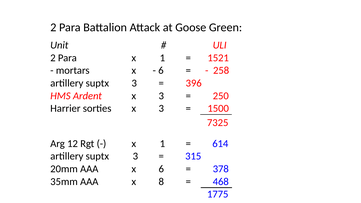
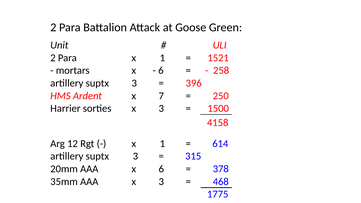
Ardent x 3: 3 -> 7
7325: 7325 -> 4158
AAA x 8: 8 -> 3
